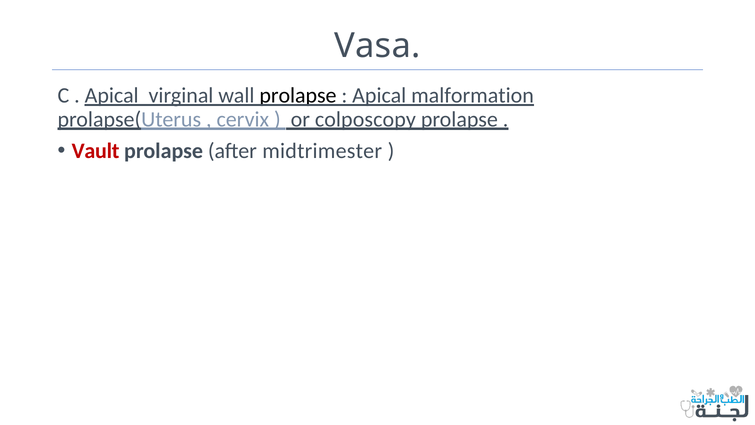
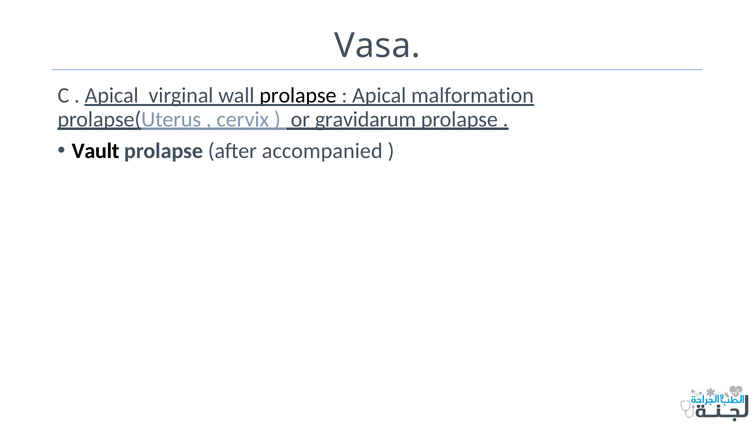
colposcopy: colposcopy -> gravidarum
Vault colour: red -> black
midtrimester: midtrimester -> accompanied
